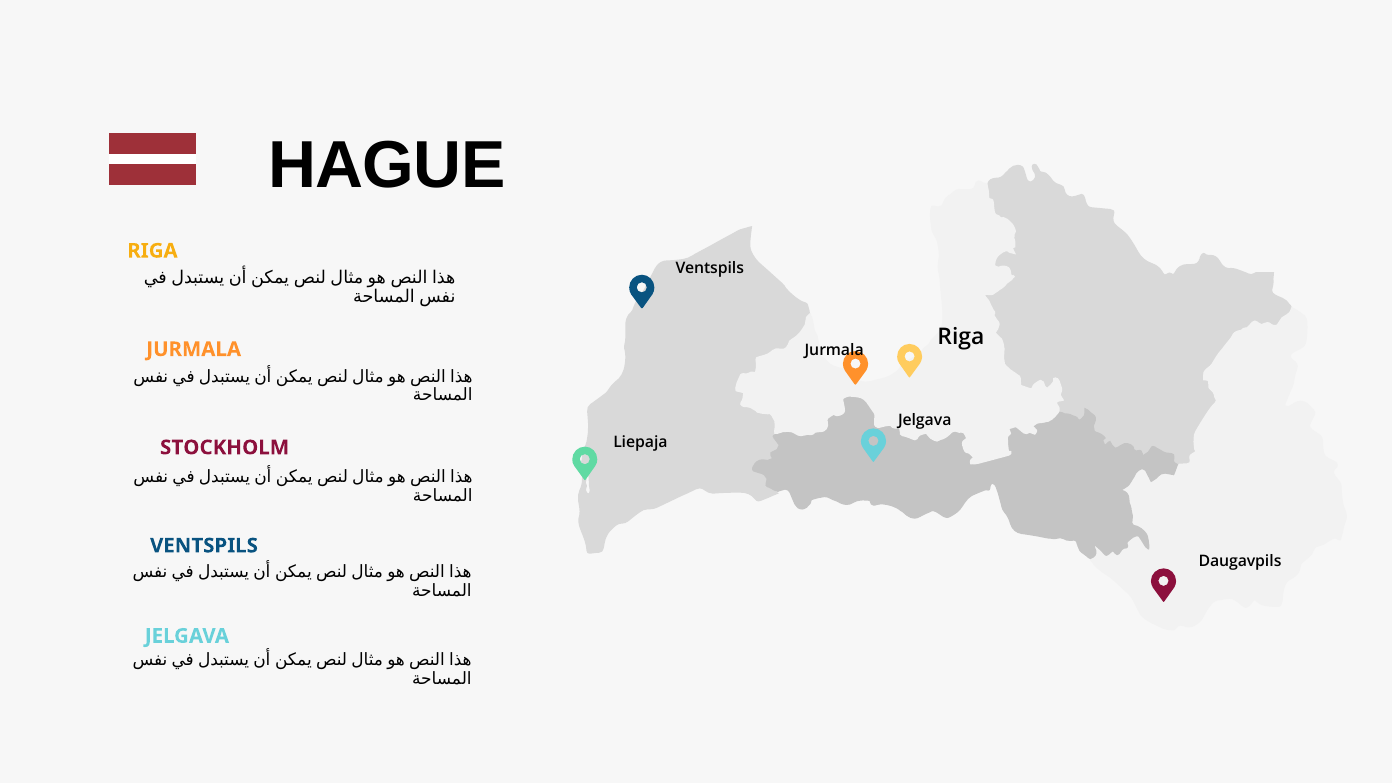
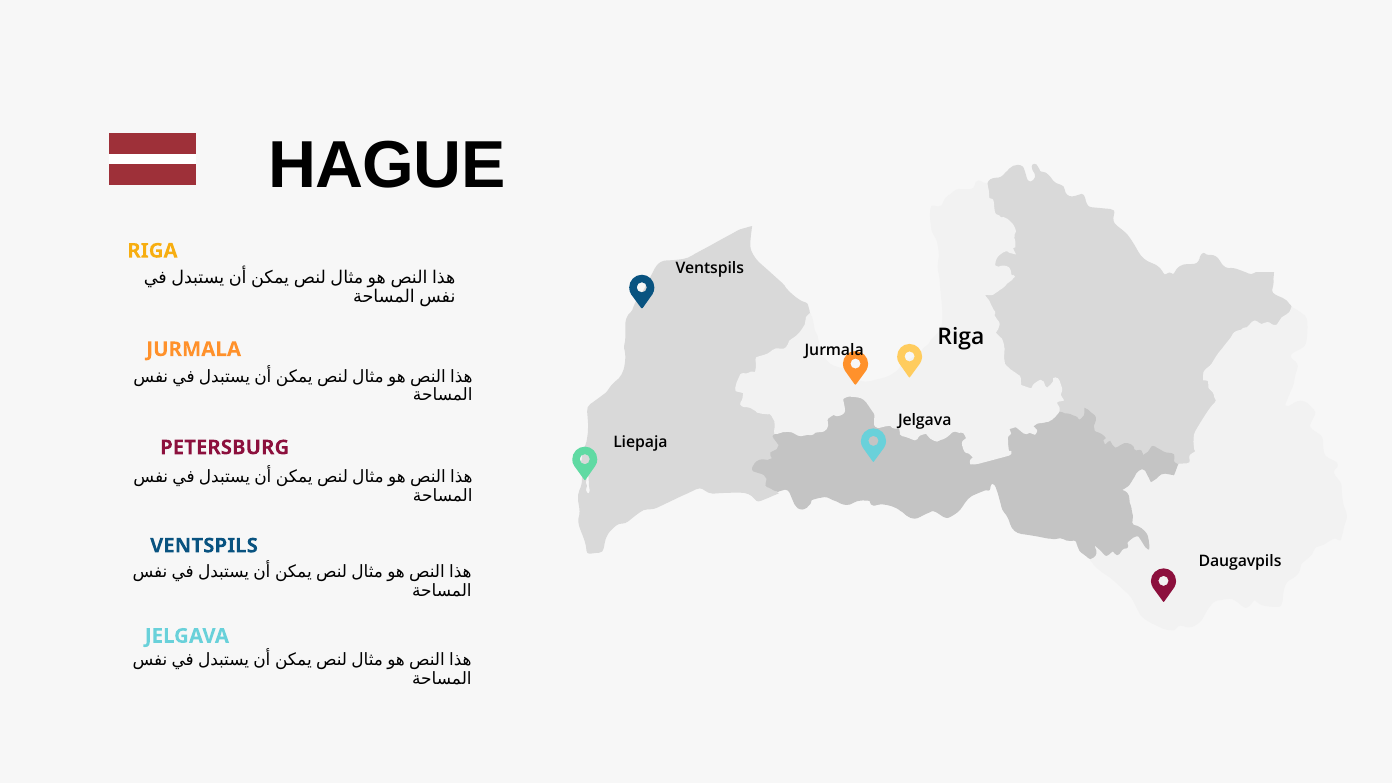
STOCKHOLM: STOCKHOLM -> PETERSBURG
